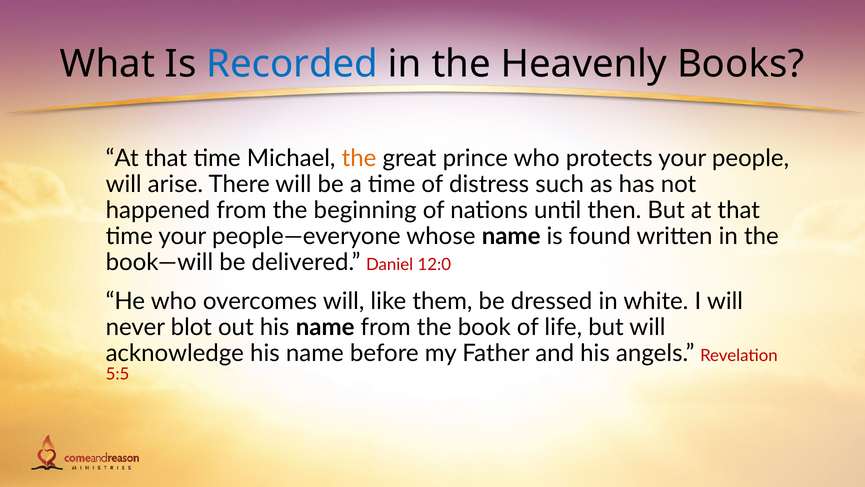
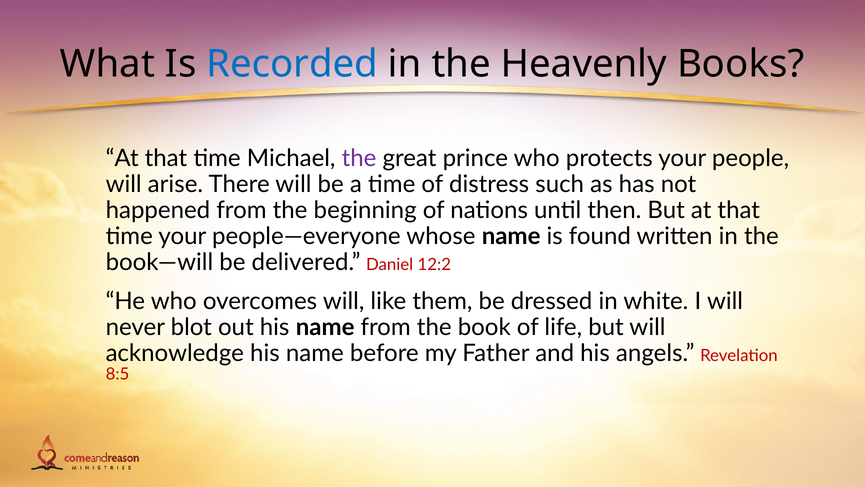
the at (359, 158) colour: orange -> purple
12:0: 12:0 -> 12:2
5:5: 5:5 -> 8:5
